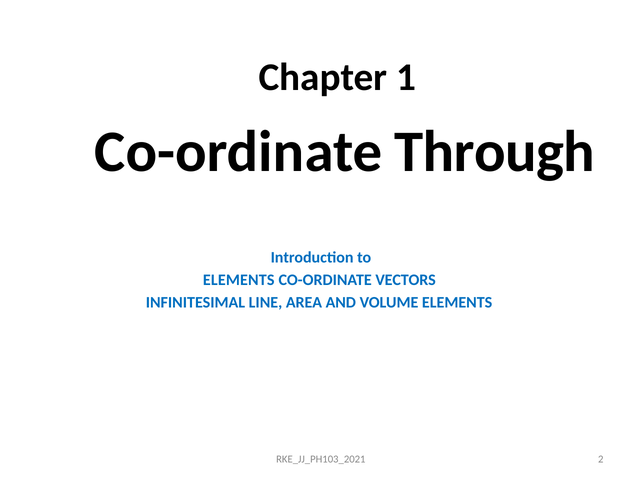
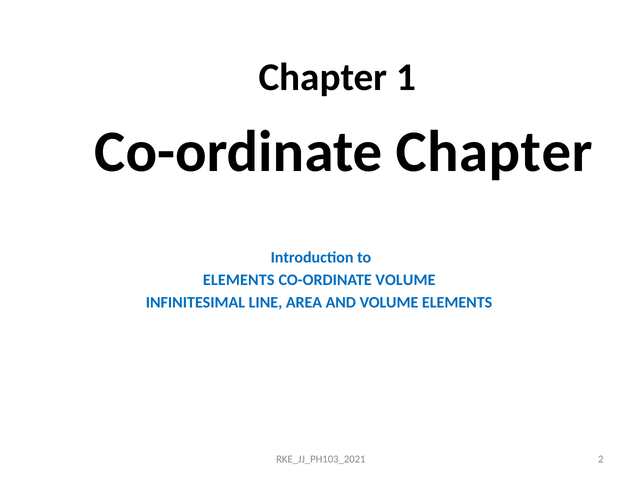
Co-ordinate Through: Through -> Chapter
CO-ORDINATE VECTORS: VECTORS -> VOLUME
